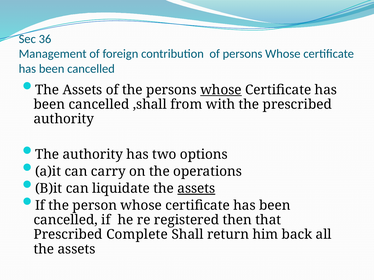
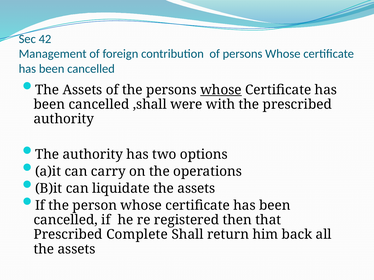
36: 36 -> 42
from: from -> were
assets at (196, 189) underline: present -> none
